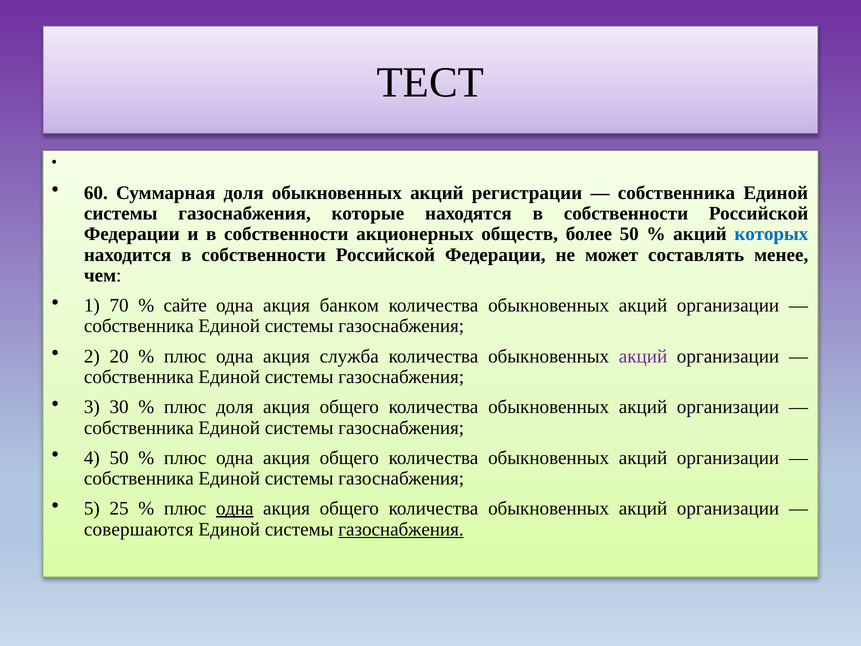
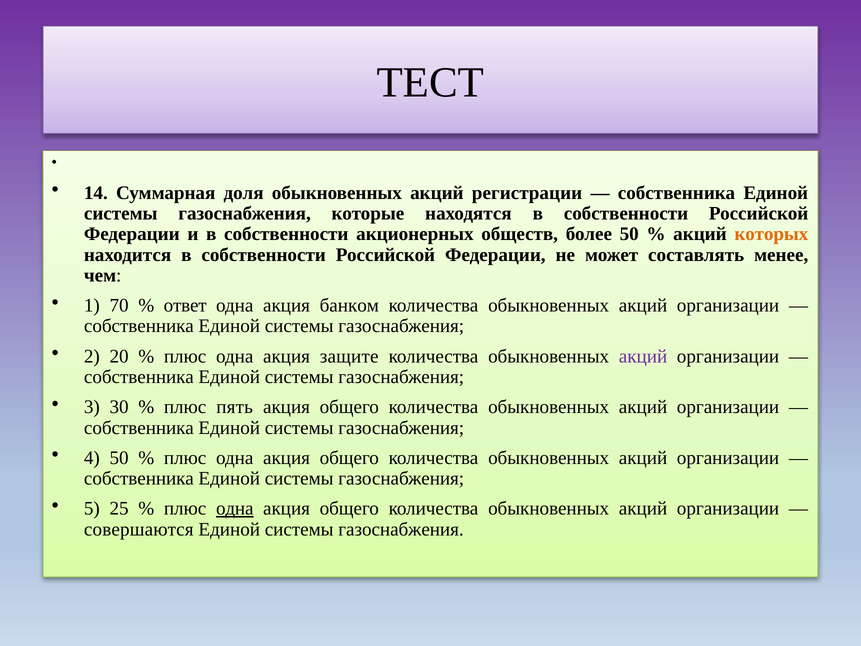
60: 60 -> 14
которых colour: blue -> orange
сайте: сайте -> ответ
служба: служба -> защите
плюс доля: доля -> пять
газоснабжения at (401, 529) underline: present -> none
